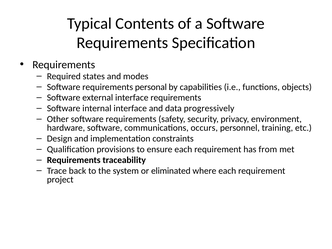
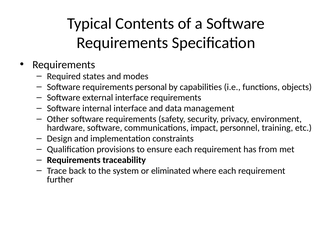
progressively: progressively -> management
occurs: occurs -> impact
project: project -> further
